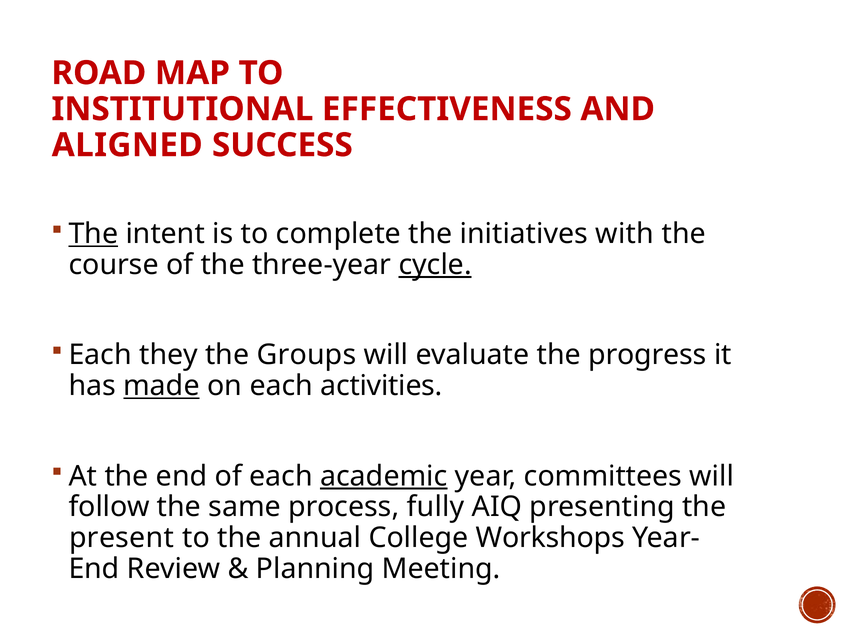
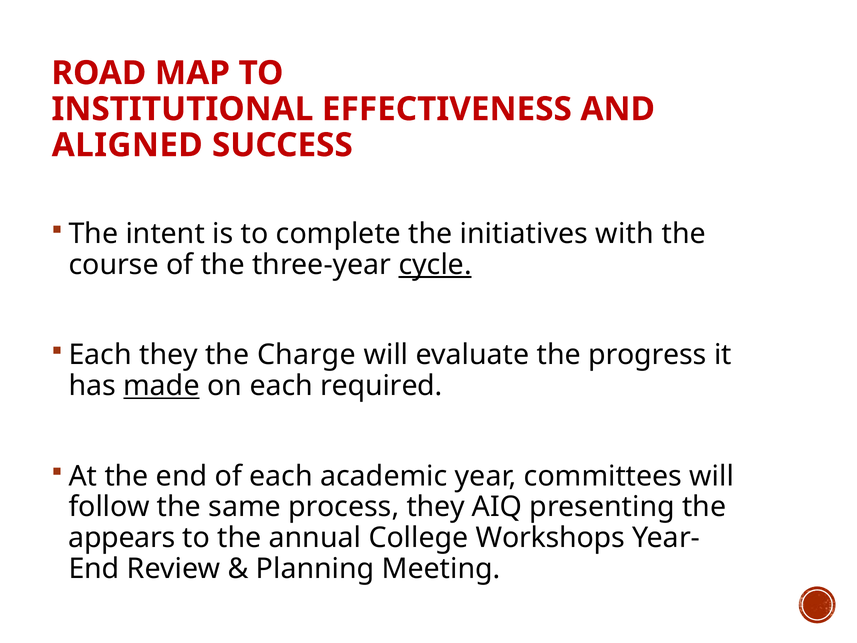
The at (93, 234) underline: present -> none
Groups: Groups -> Charge
activities: activities -> required
academic underline: present -> none
process fully: fully -> they
present: present -> appears
